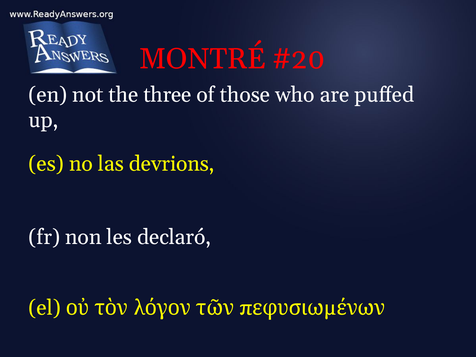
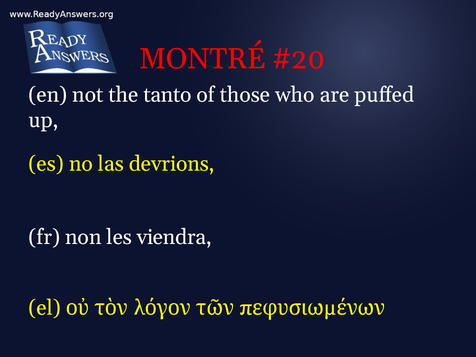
three: three -> tanto
declaró: declaró -> viendra
